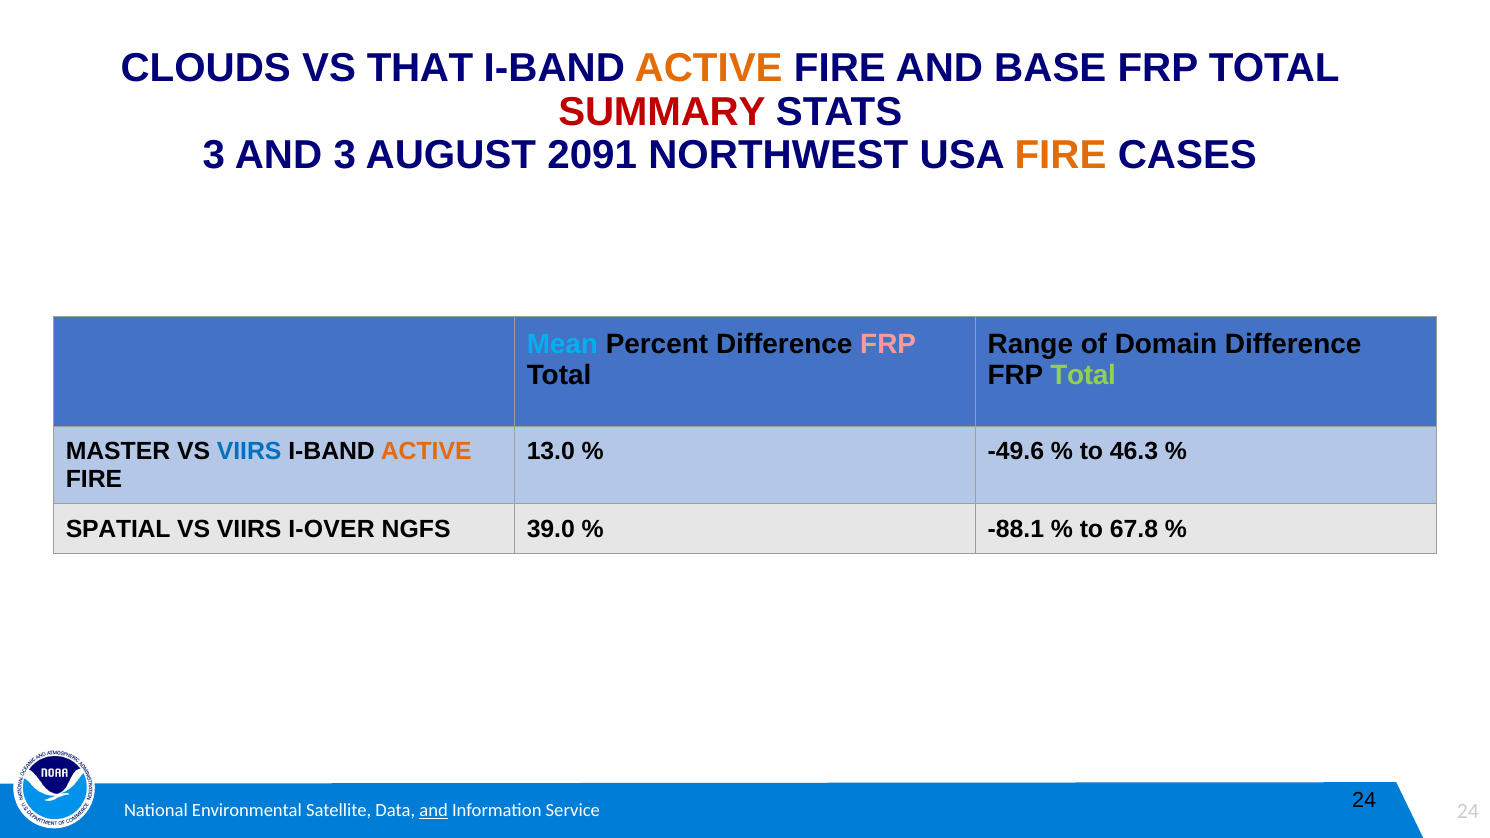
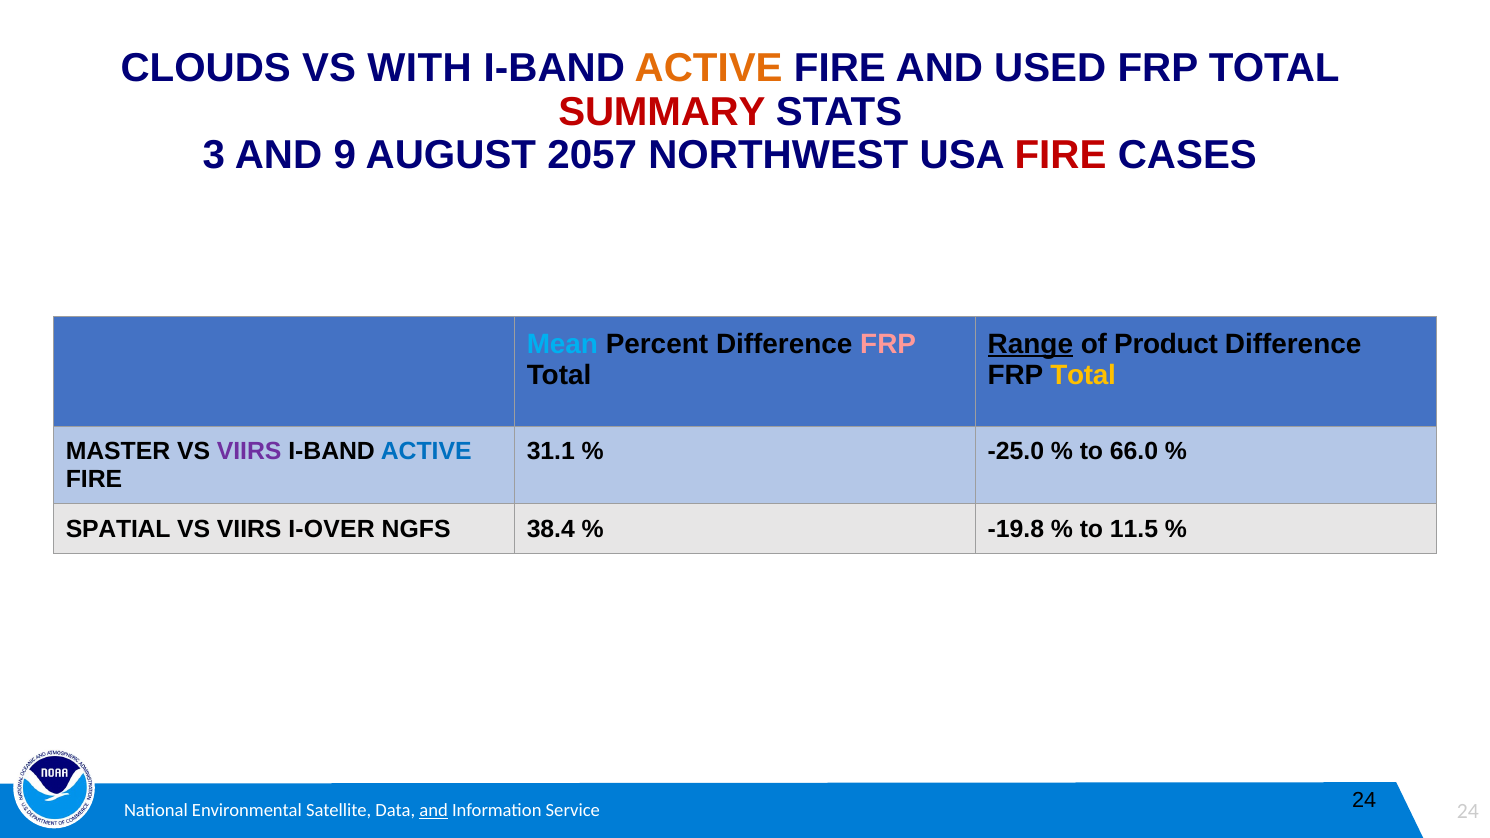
THAT: THAT -> WITH
BASE: BASE -> USED
AND 3: 3 -> 9
2091: 2091 -> 2057
FIRE at (1061, 155) colour: orange -> red
Range underline: none -> present
Domain: Domain -> Product
Total at (1083, 376) colour: light green -> yellow
VIIRS at (249, 452) colour: blue -> purple
ACTIVE at (426, 452) colour: orange -> blue
13.0: 13.0 -> 31.1
-49.6: -49.6 -> -25.0
46.3: 46.3 -> 66.0
39.0: 39.0 -> 38.4
-88.1: -88.1 -> -19.8
67.8: 67.8 -> 11.5
